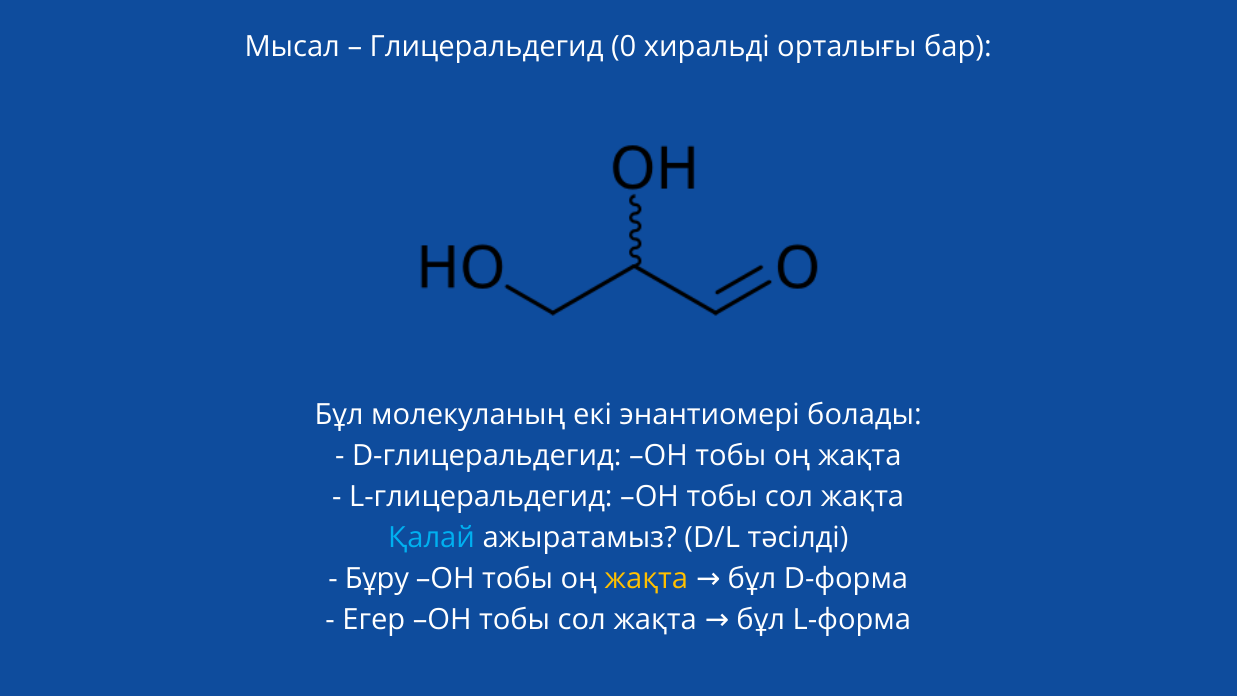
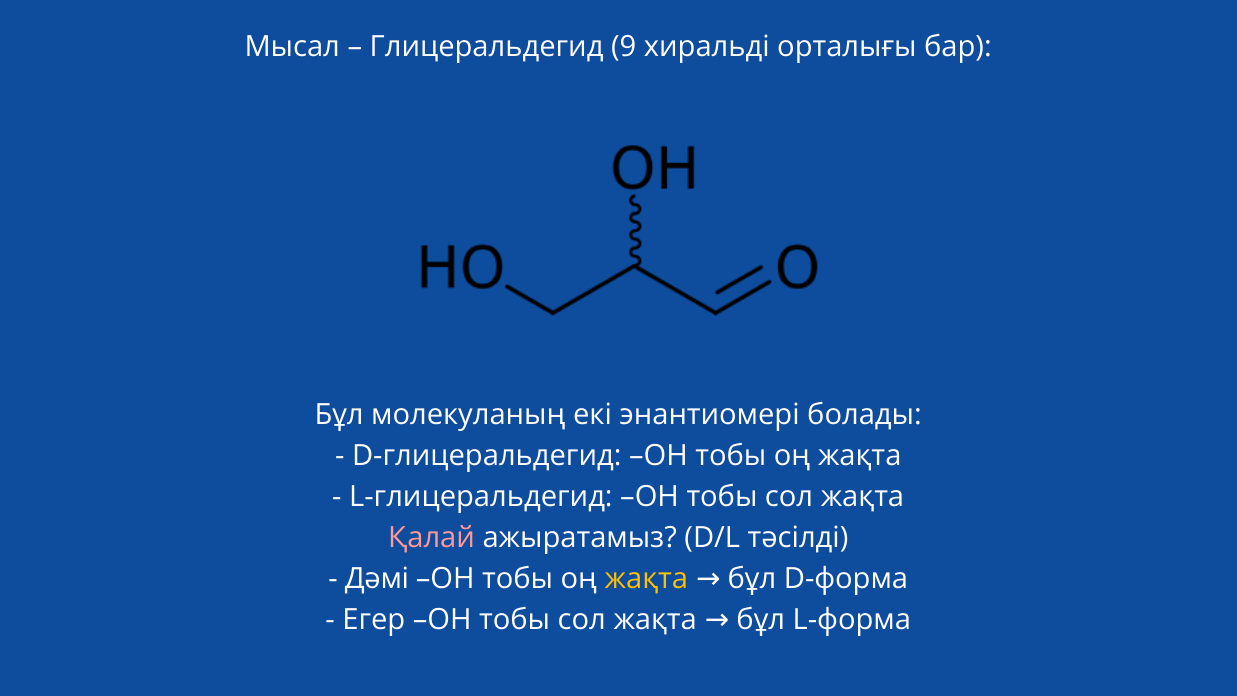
0: 0 -> 9
Қалай colour: light blue -> pink
Бұру: Бұру -> Дәмі
